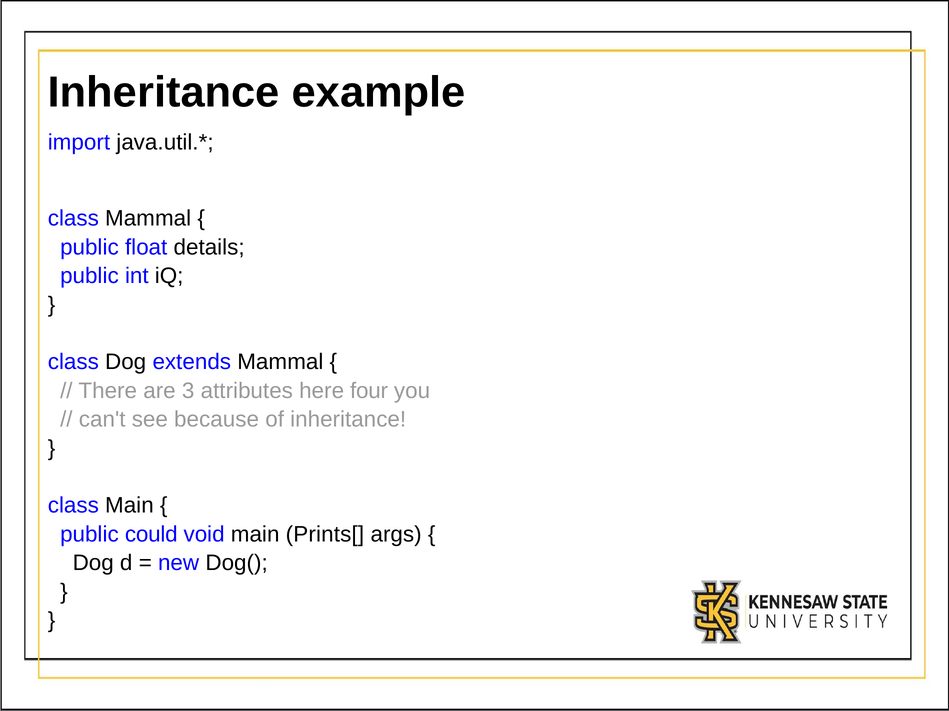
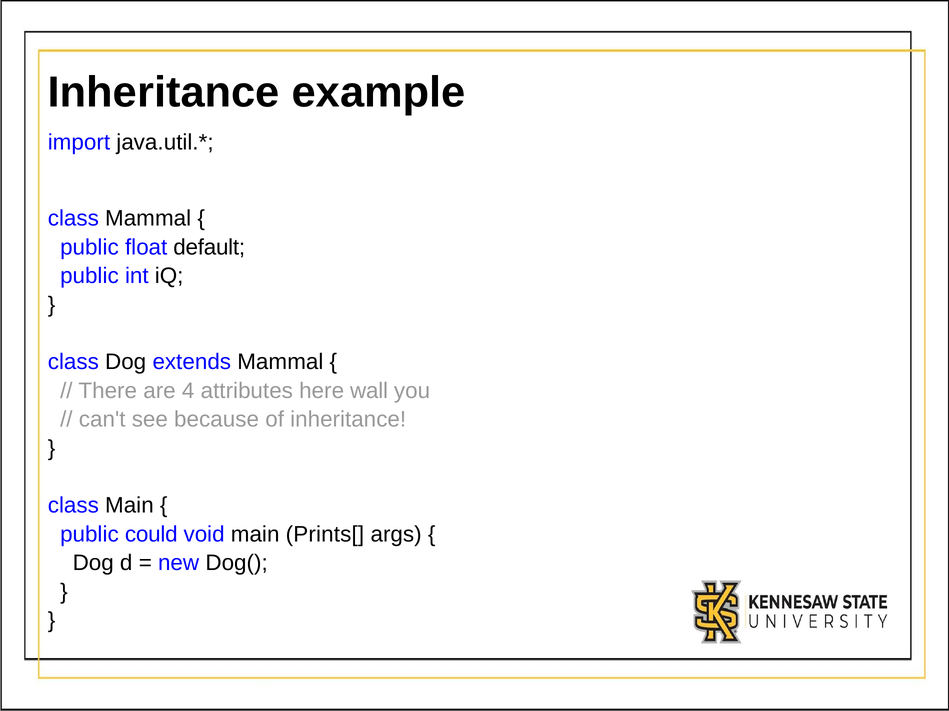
details: details -> default
3: 3 -> 4
four: four -> wall
